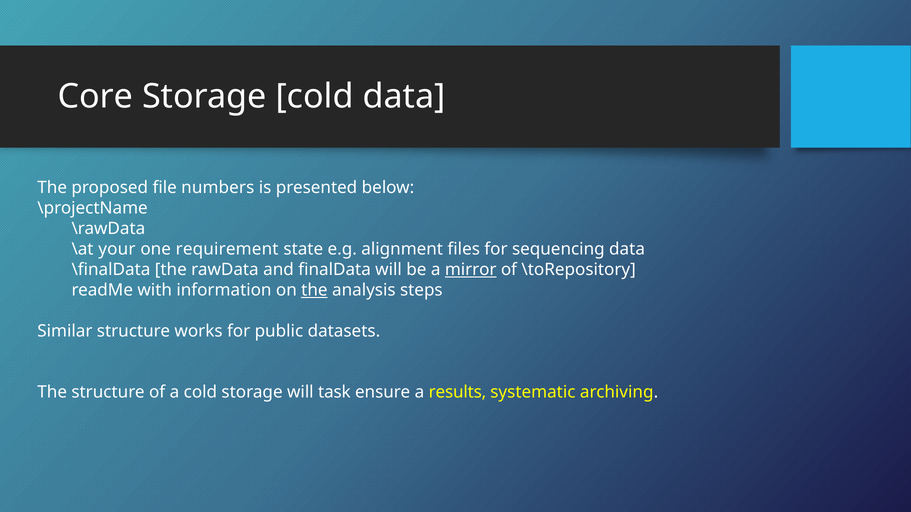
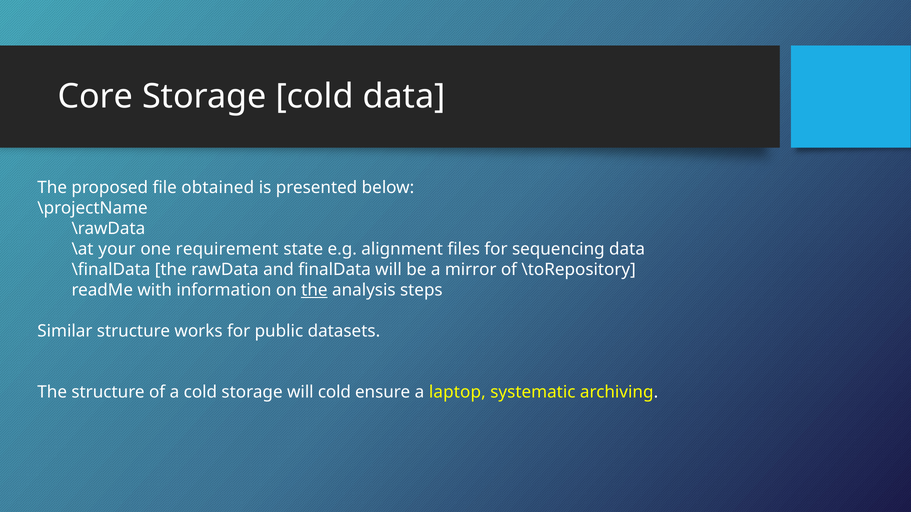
numbers: numbers -> obtained
mirror underline: present -> none
will task: task -> cold
results: results -> laptop
